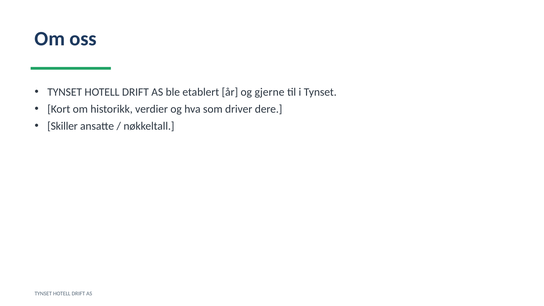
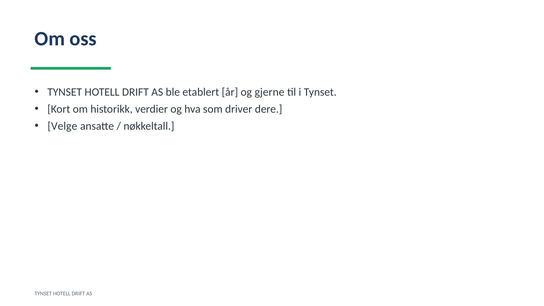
Skiller: Skiller -> Velge
